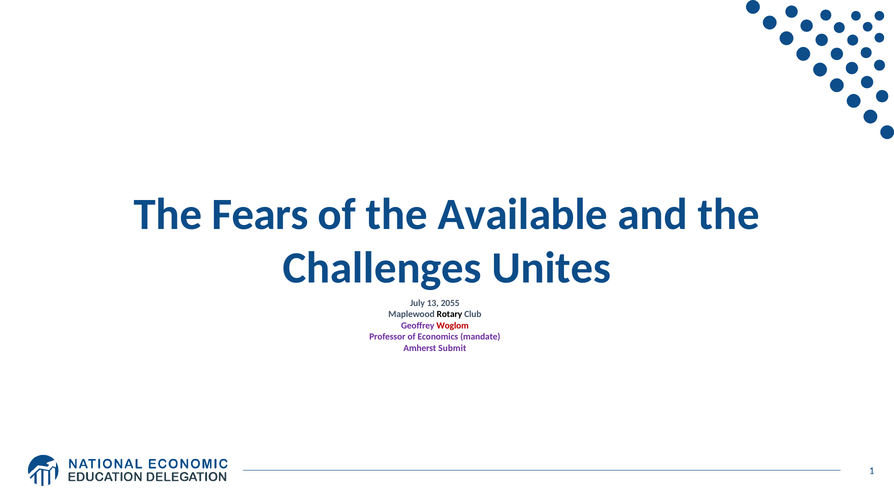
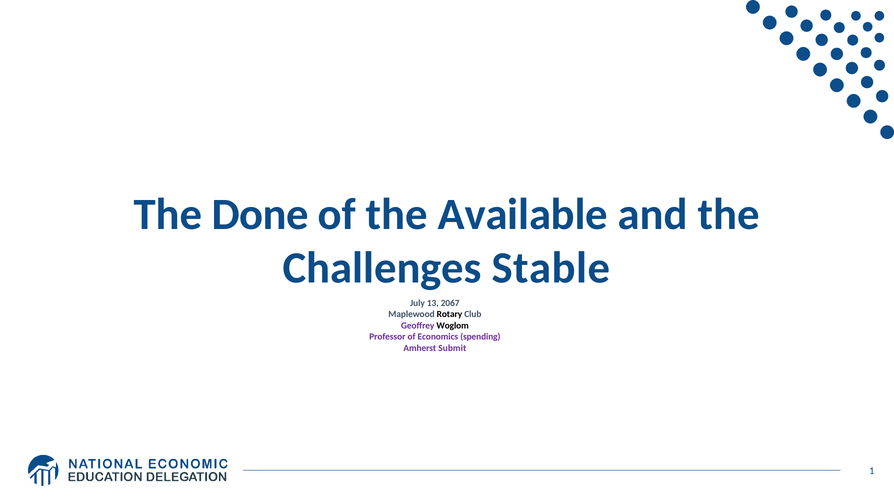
Fears: Fears -> Done
Unites: Unites -> Stable
2055: 2055 -> 2067
Woglom colour: red -> black
mandate: mandate -> spending
